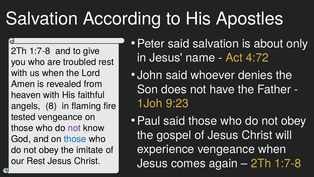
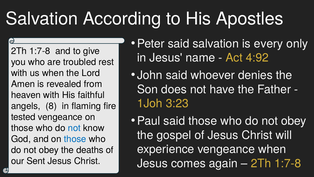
about: about -> every
4:72: 4:72 -> 4:92
9:23: 9:23 -> 3:23
not at (74, 128) colour: purple -> blue
imitate: imitate -> deaths
our Rest: Rest -> Sent
